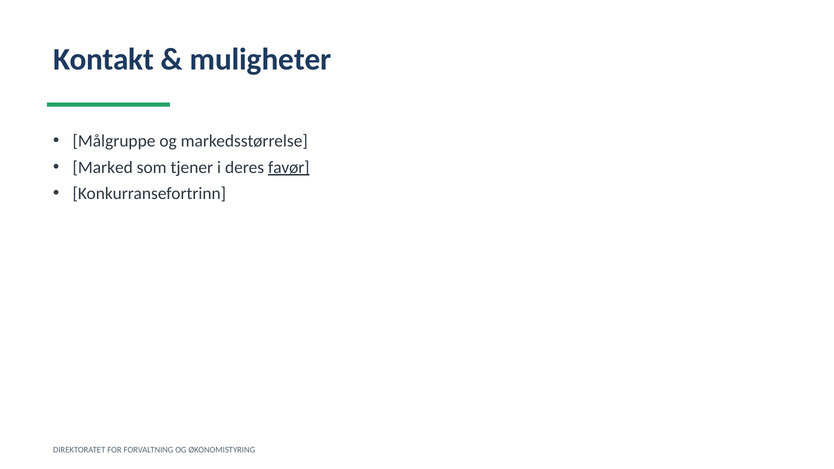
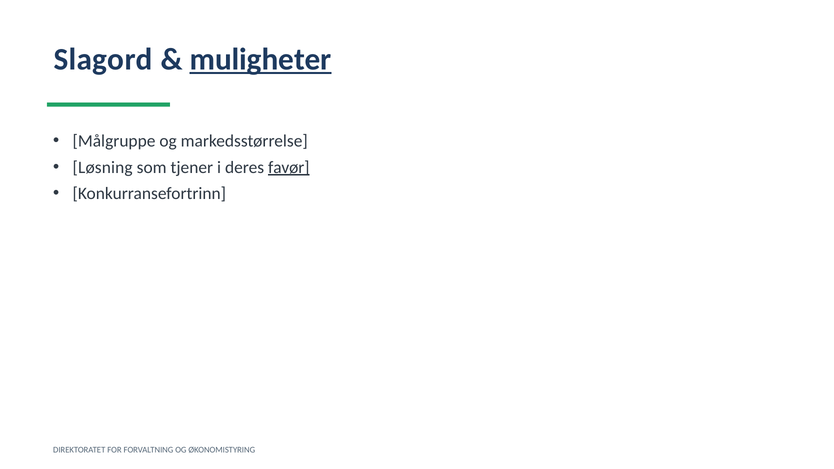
Kontakt: Kontakt -> Slagord
muligheter underline: none -> present
Marked: Marked -> Løsning
